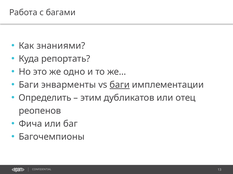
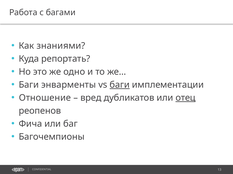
Определить: Определить -> Отношение
этим: этим -> вред
отец underline: none -> present
